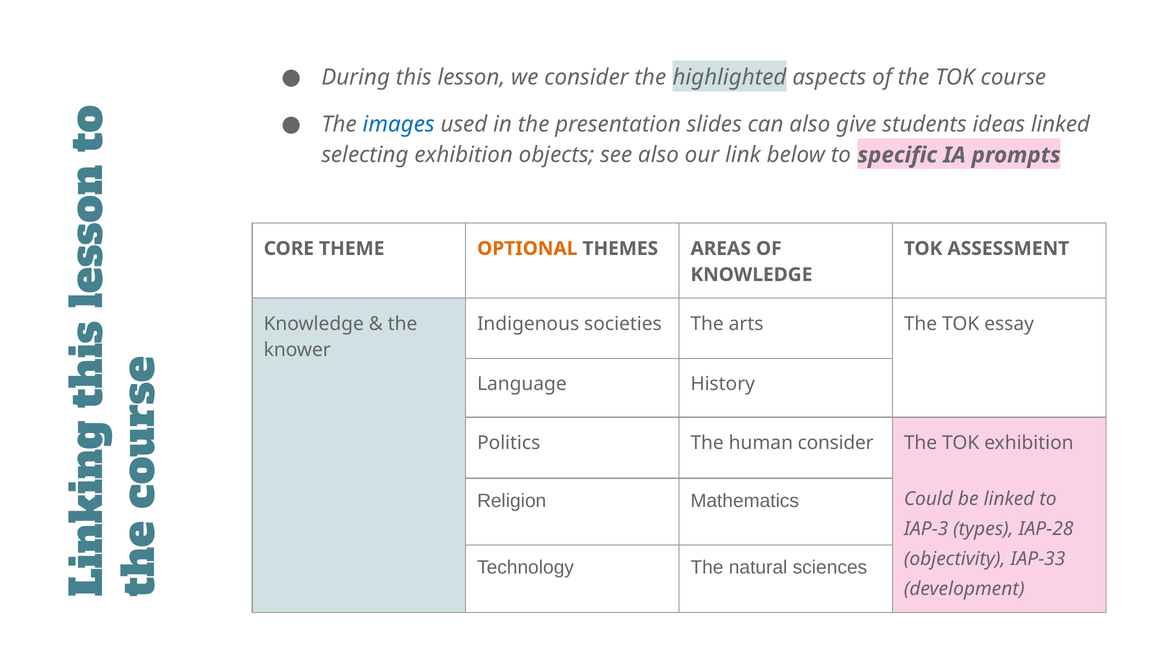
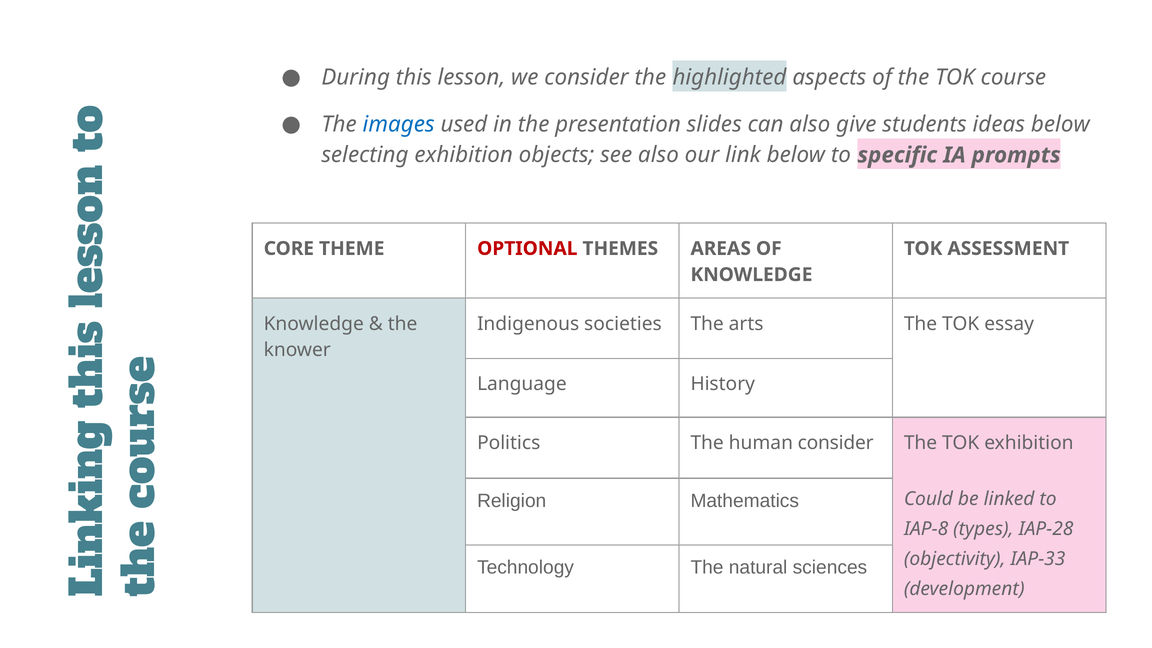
ideas linked: linked -> below
OPTIONAL colour: orange -> red
IAP-3: IAP-3 -> IAP-8
